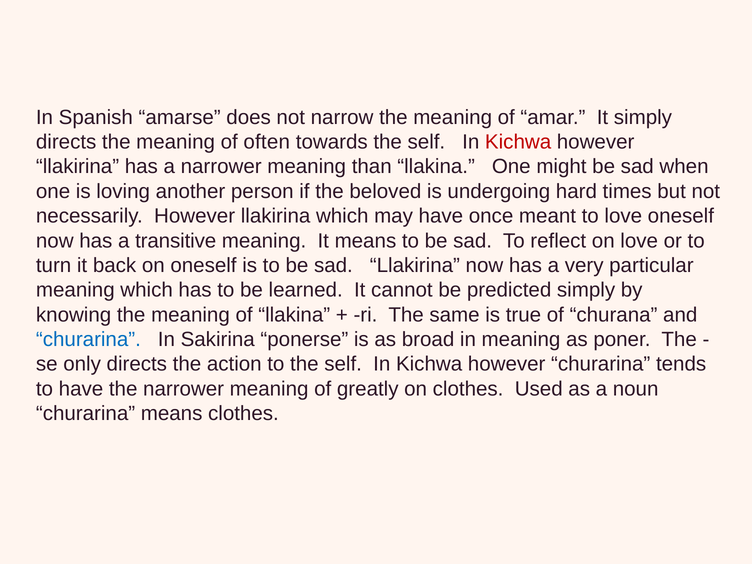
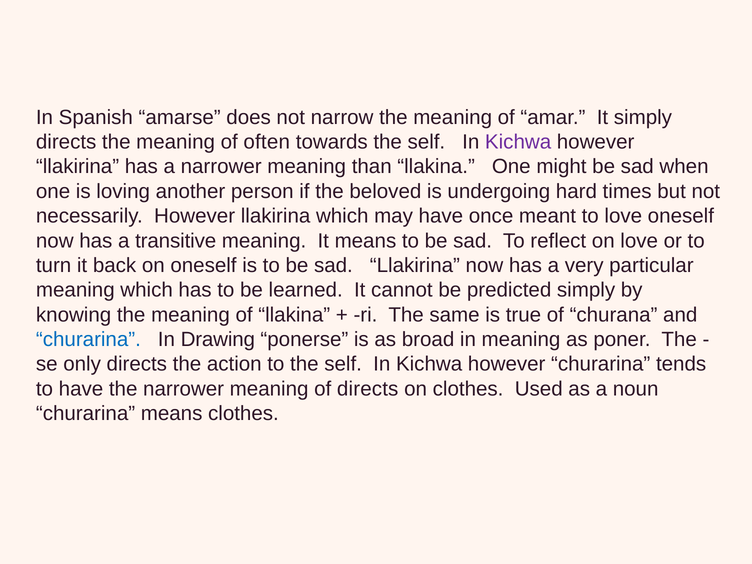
Kichwa at (518, 142) colour: red -> purple
Sakirina: Sakirina -> Drawing
of greatly: greatly -> directs
